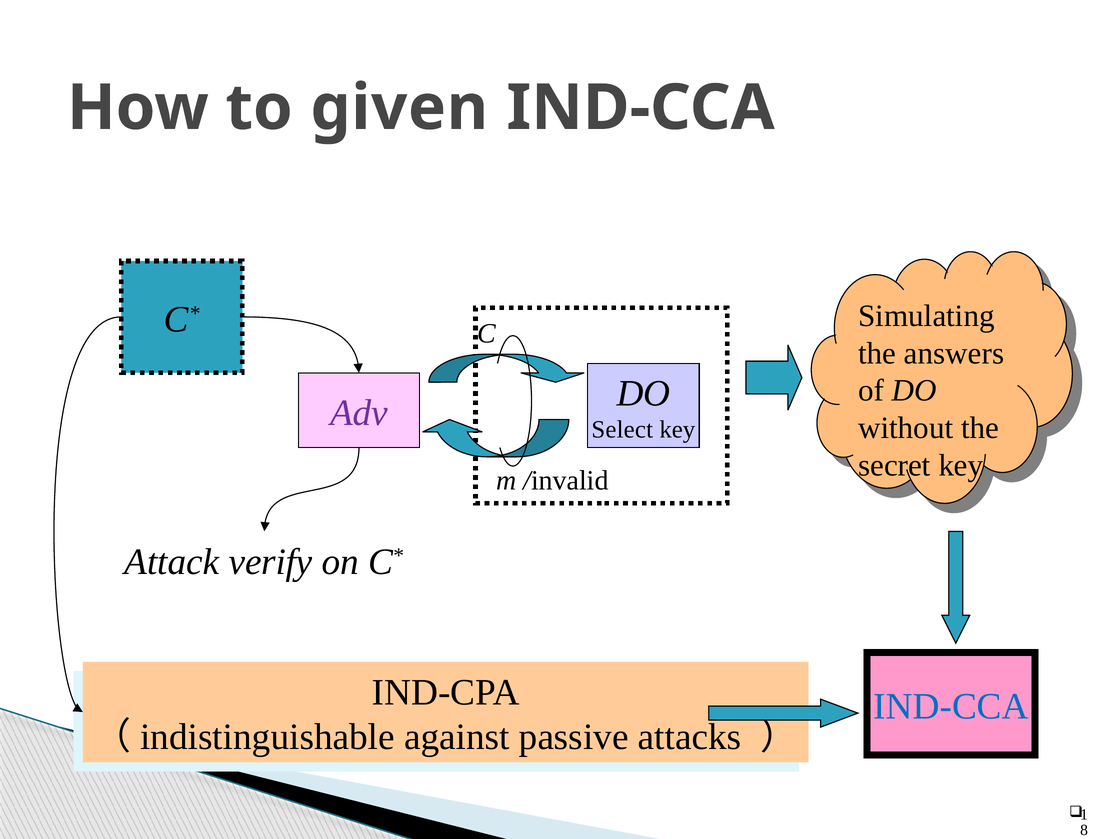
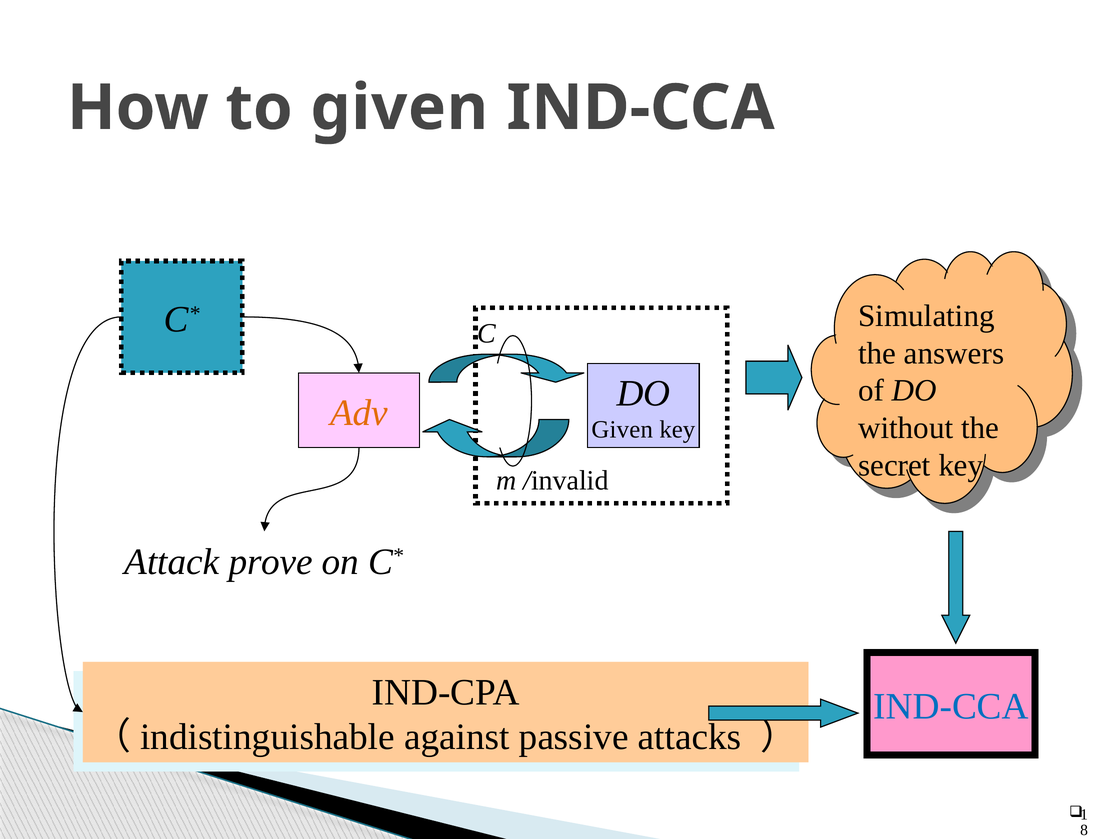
Adv colour: purple -> orange
Select at (622, 430): Select -> Given
verify: verify -> prove
